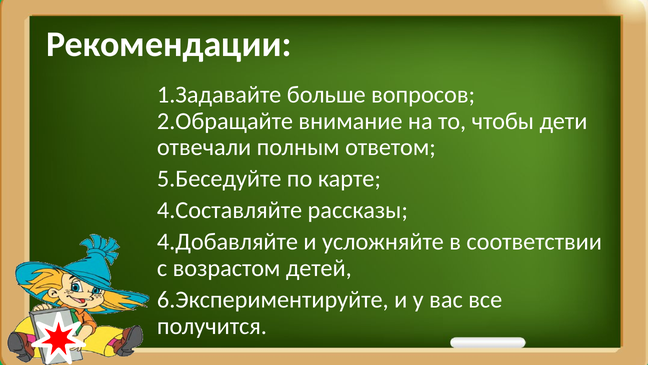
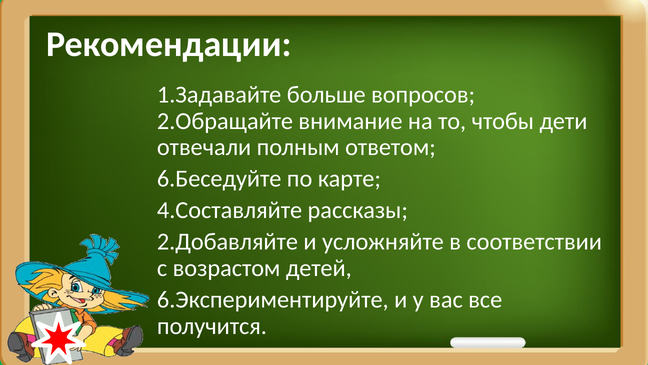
5.Беседуйте: 5.Беседуйте -> 6.Беседуйте
4.Добавляйте: 4.Добавляйте -> 2.Добавляйте
